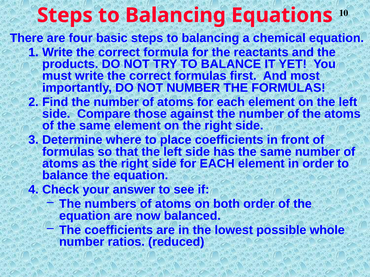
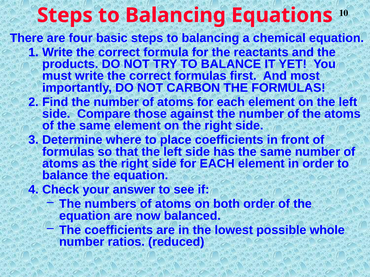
NOT NUMBER: NUMBER -> CARBON
